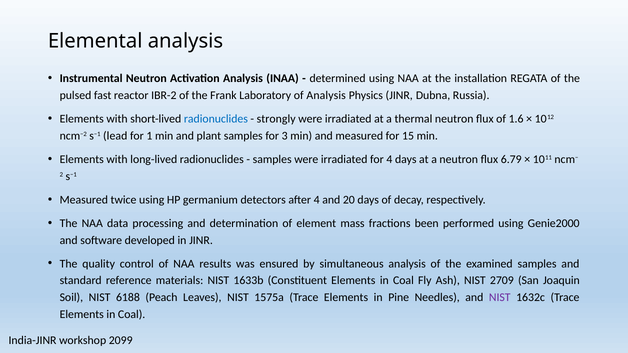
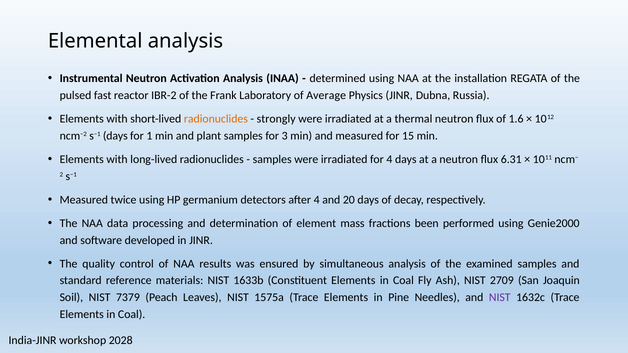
of Analysis: Analysis -> Average
radionuclides at (216, 119) colour: blue -> orange
s−1 lead: lead -> days
6.79: 6.79 -> 6.31
6188: 6188 -> 7379
2099: 2099 -> 2028
